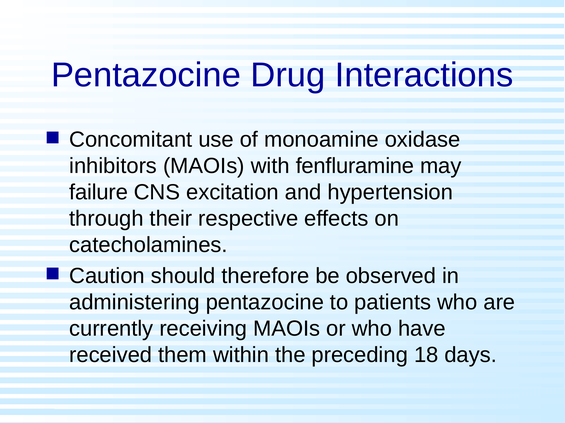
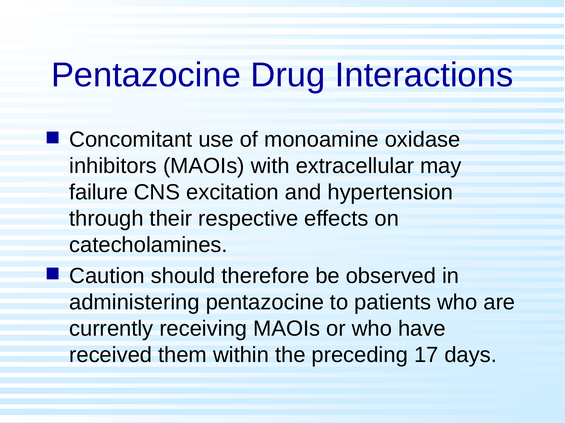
fenfluramine: fenfluramine -> extracellular
18: 18 -> 17
